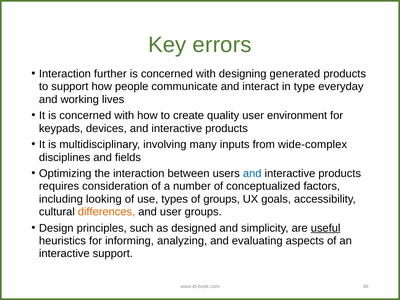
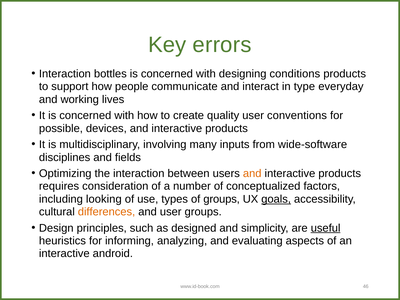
further: further -> bottles
generated: generated -> conditions
environment: environment -> conventions
keypads: keypads -> possible
wide-complex: wide-complex -> wide-software
and at (252, 173) colour: blue -> orange
goals underline: none -> present
interactive support: support -> android
